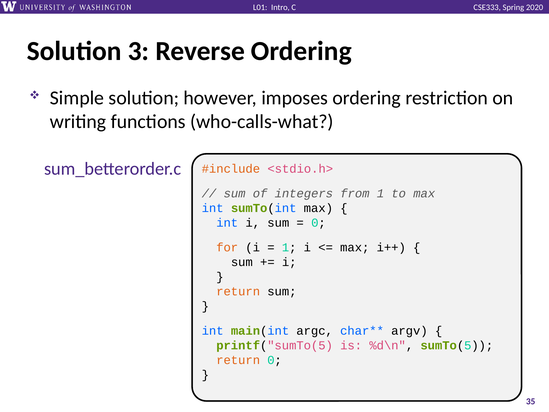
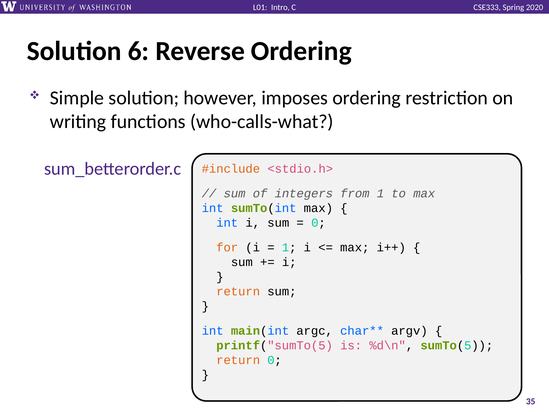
3: 3 -> 6
